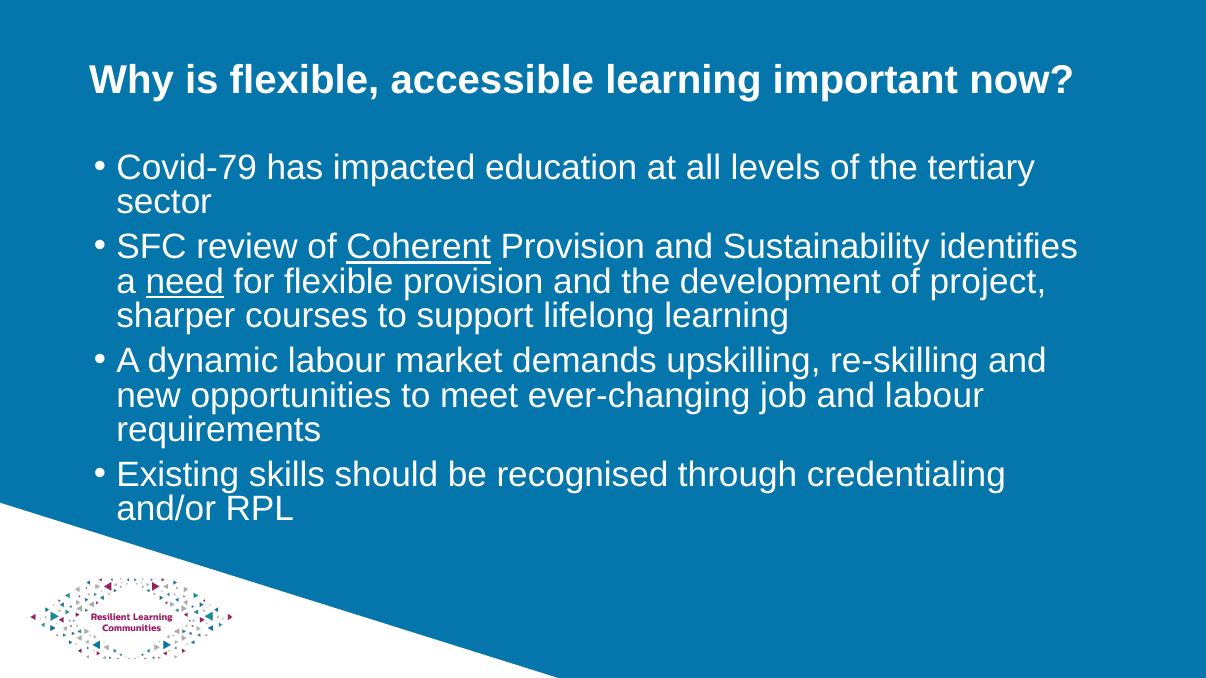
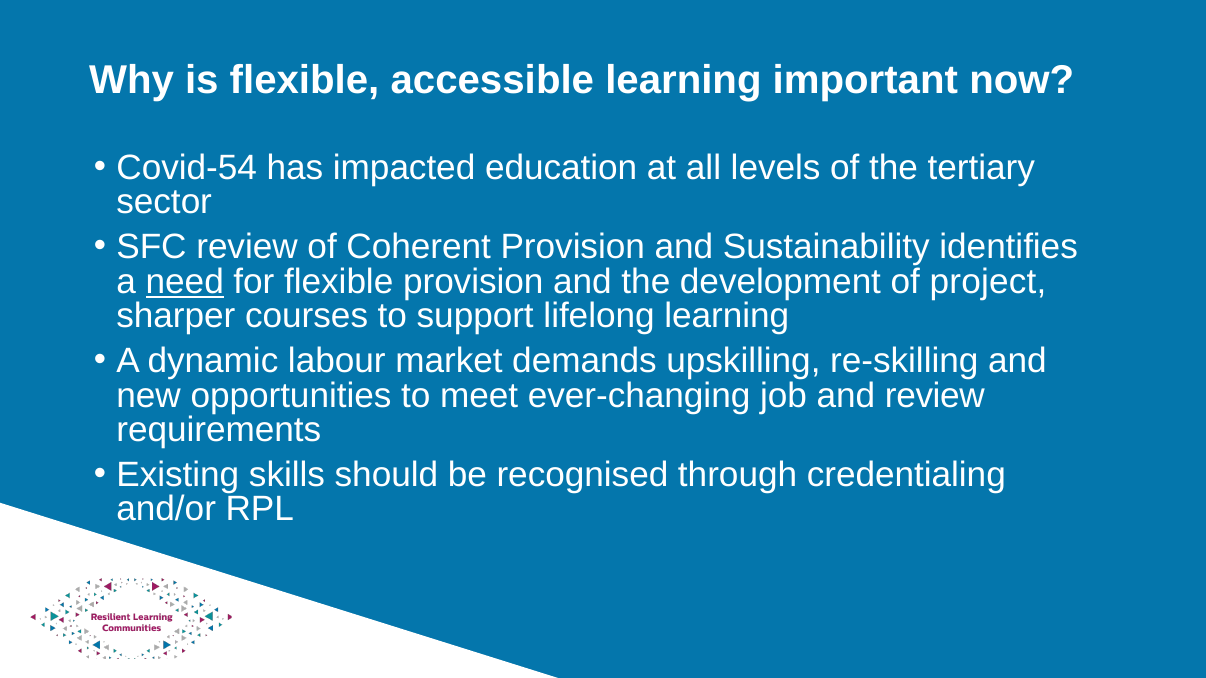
Covid-79: Covid-79 -> Covid-54
Coherent underline: present -> none
and labour: labour -> review
